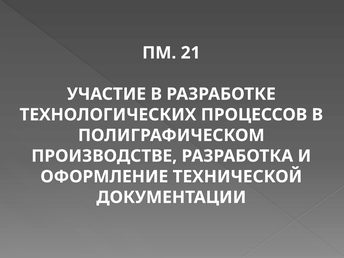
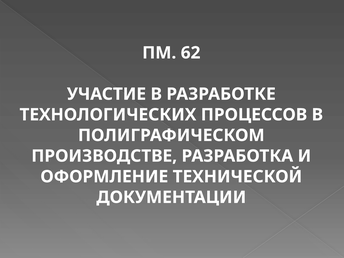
21: 21 -> 62
